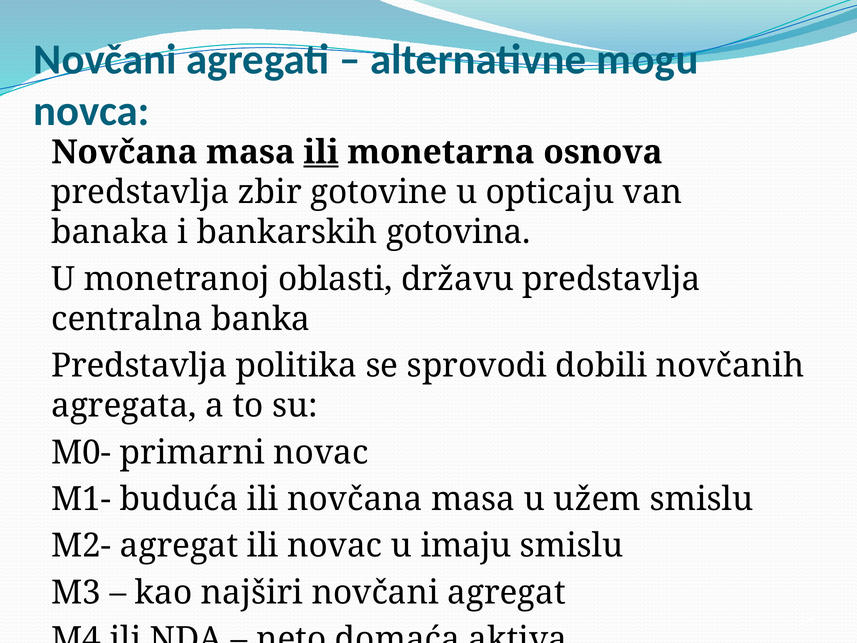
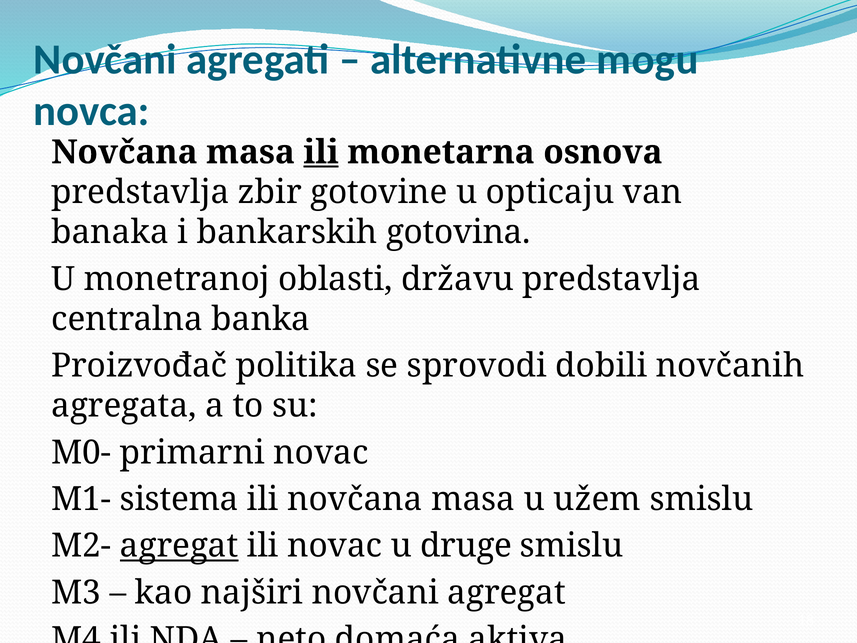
Predstavlja at (139, 366): Predstavlja -> Proizvođač
buduća: buduća -> sistema
agregat at (179, 546) underline: none -> present
imaju: imaju -> druge
